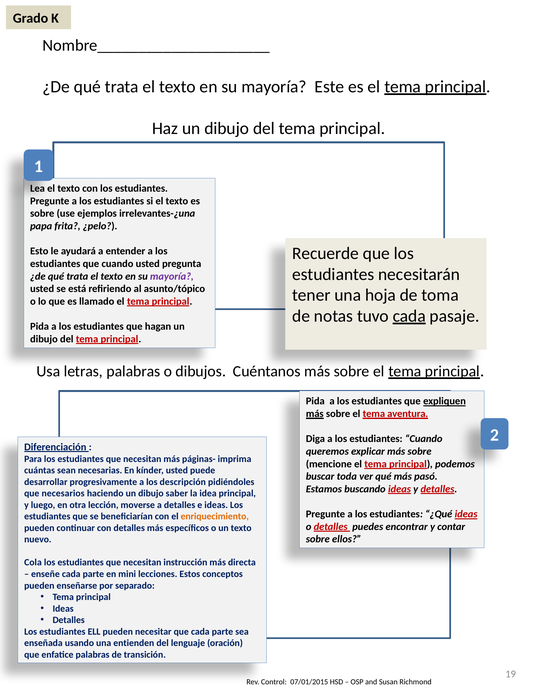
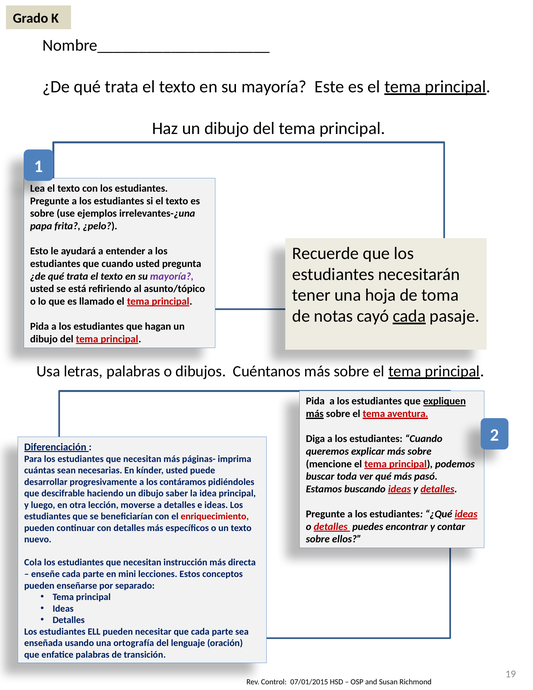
tuvo: tuvo -> cayó
descripción: descripción -> contáramos
necesarios: necesarios -> descifrable
enriquecimiento colour: orange -> red
entienden: entienden -> ortografía
